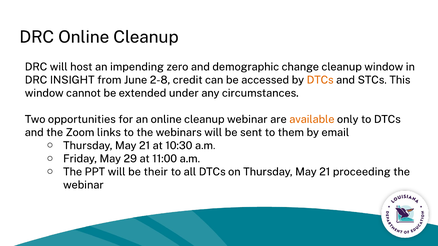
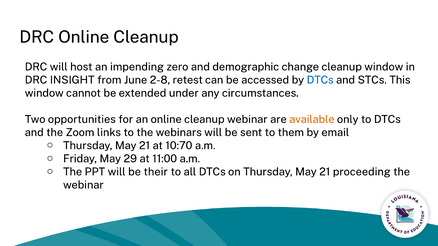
credit: credit -> retest
DTCs at (320, 80) colour: orange -> blue
10:30: 10:30 -> 10:70
